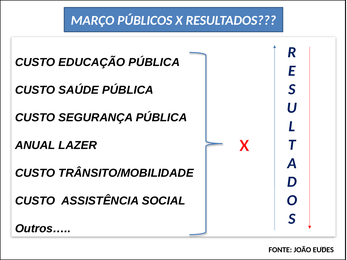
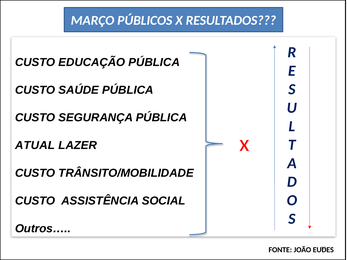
ANUAL: ANUAL -> ATUAL
